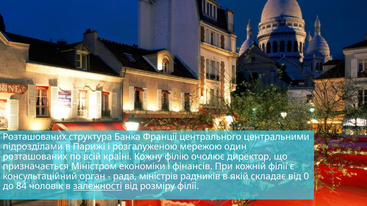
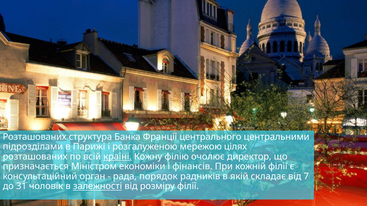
один: один -> цілях
країні underline: none -> present
міністрів: міністрів -> порядок
0: 0 -> 7
84: 84 -> 31
